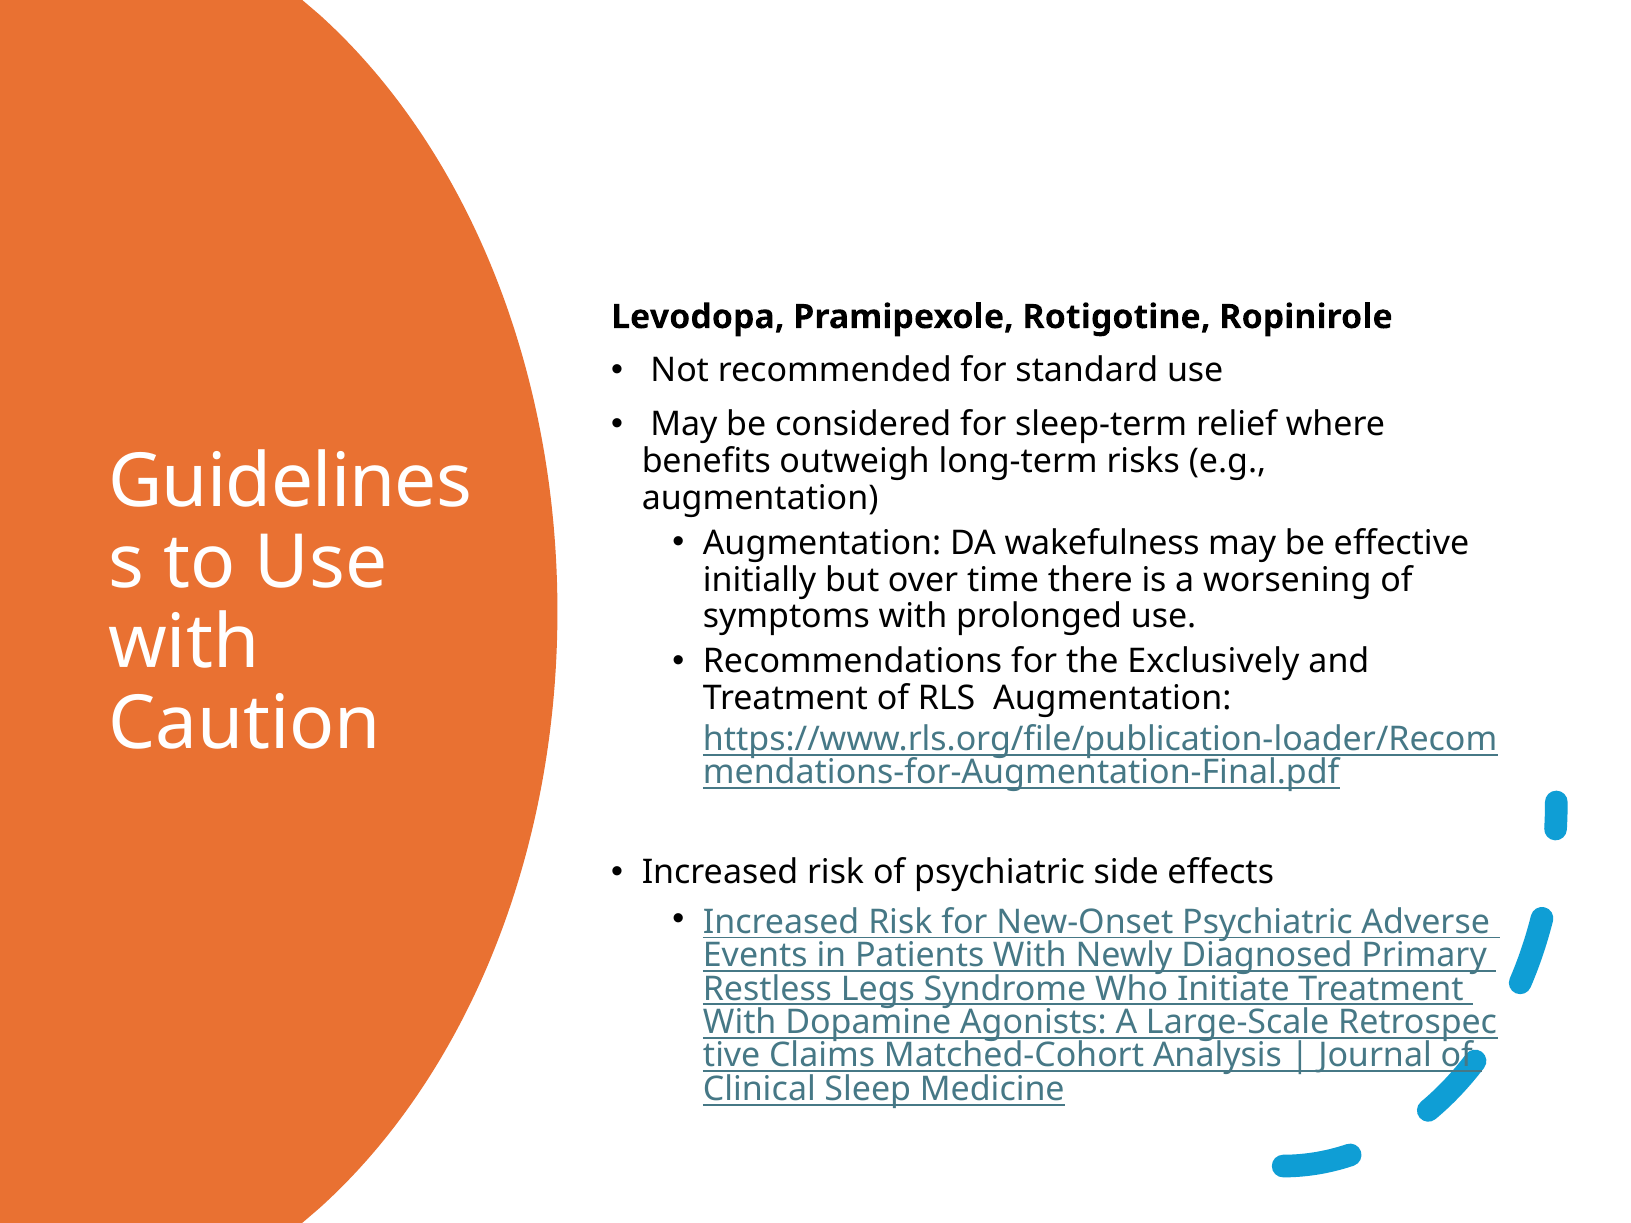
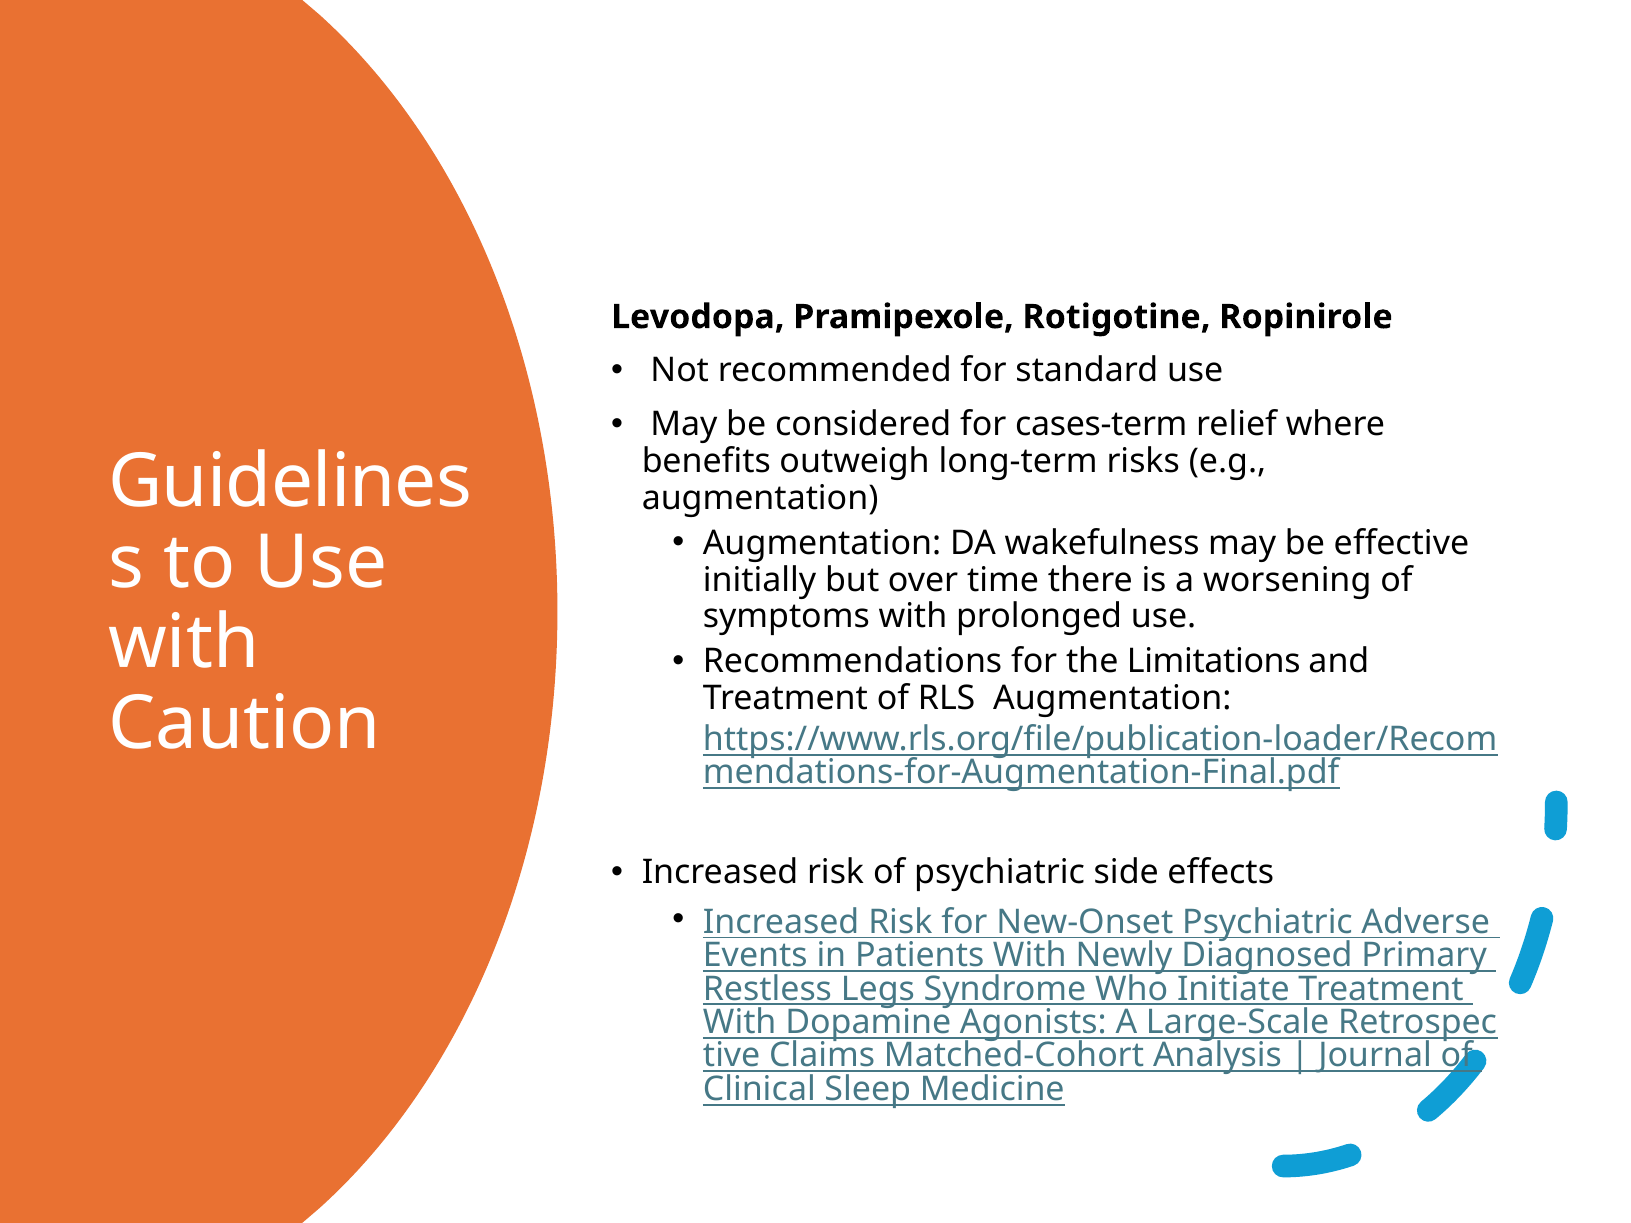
sleep-term: sleep-term -> cases-term
Exclusively: Exclusively -> Limitations
